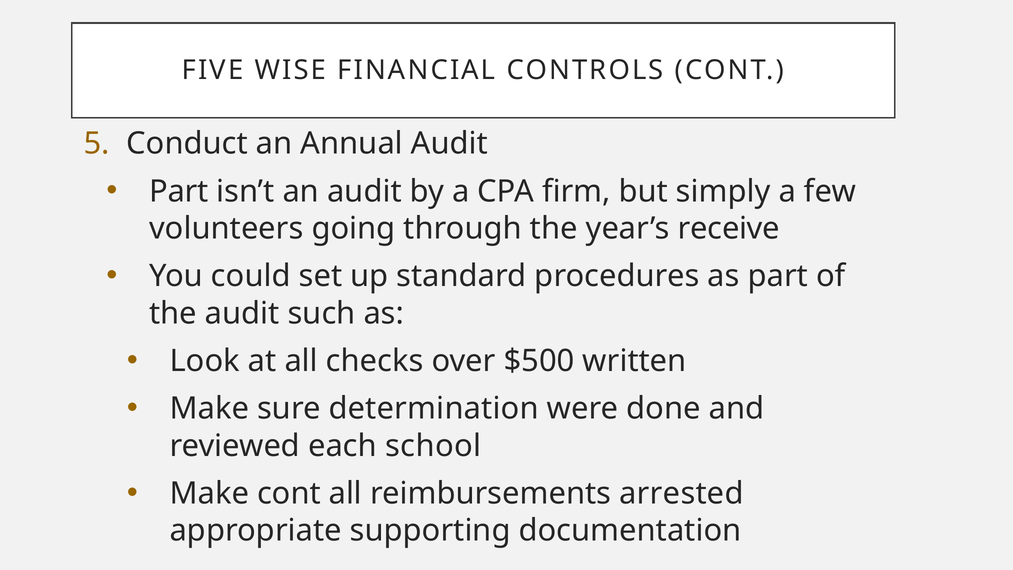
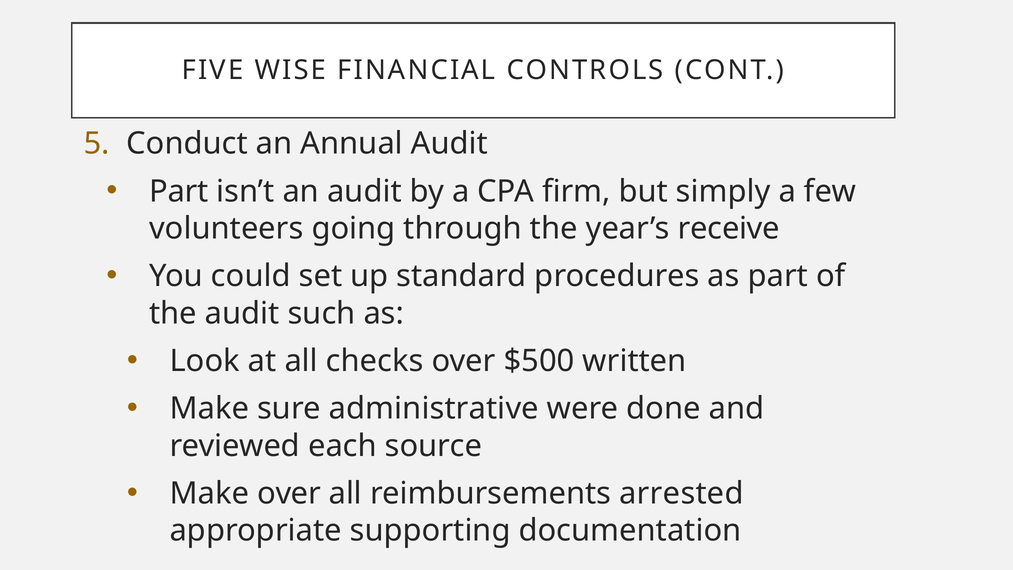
determination: determination -> administrative
school: school -> source
Make cont: cont -> over
